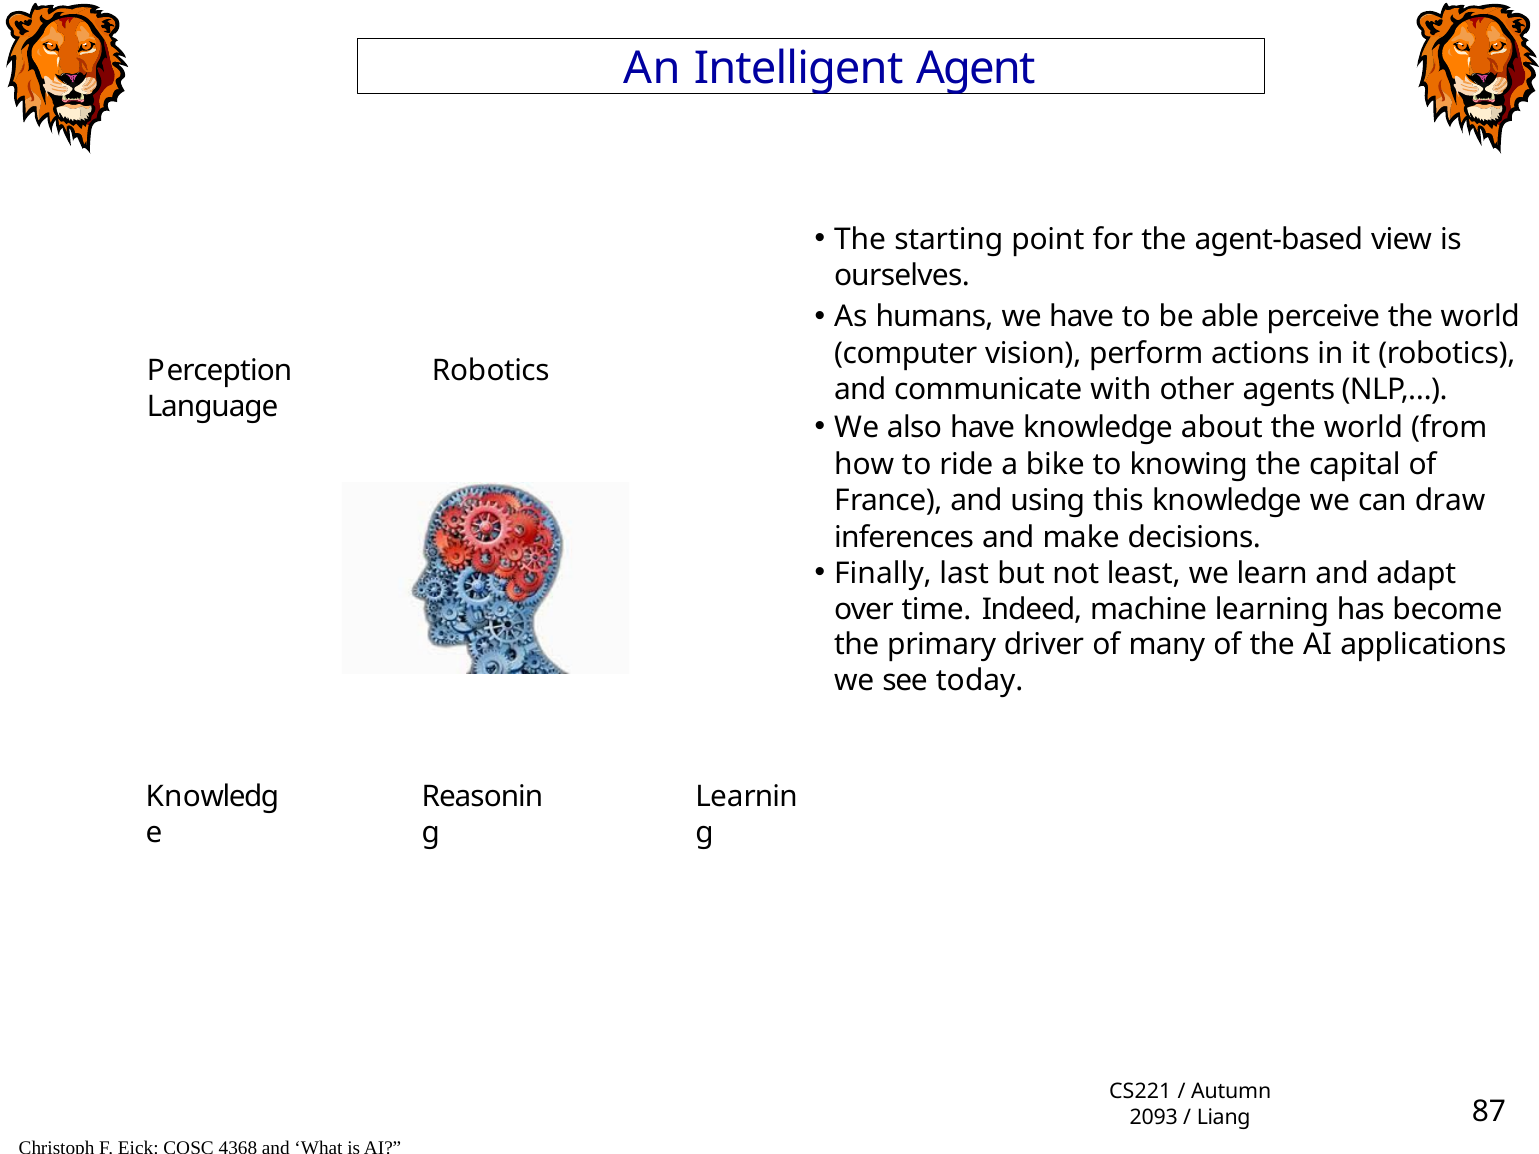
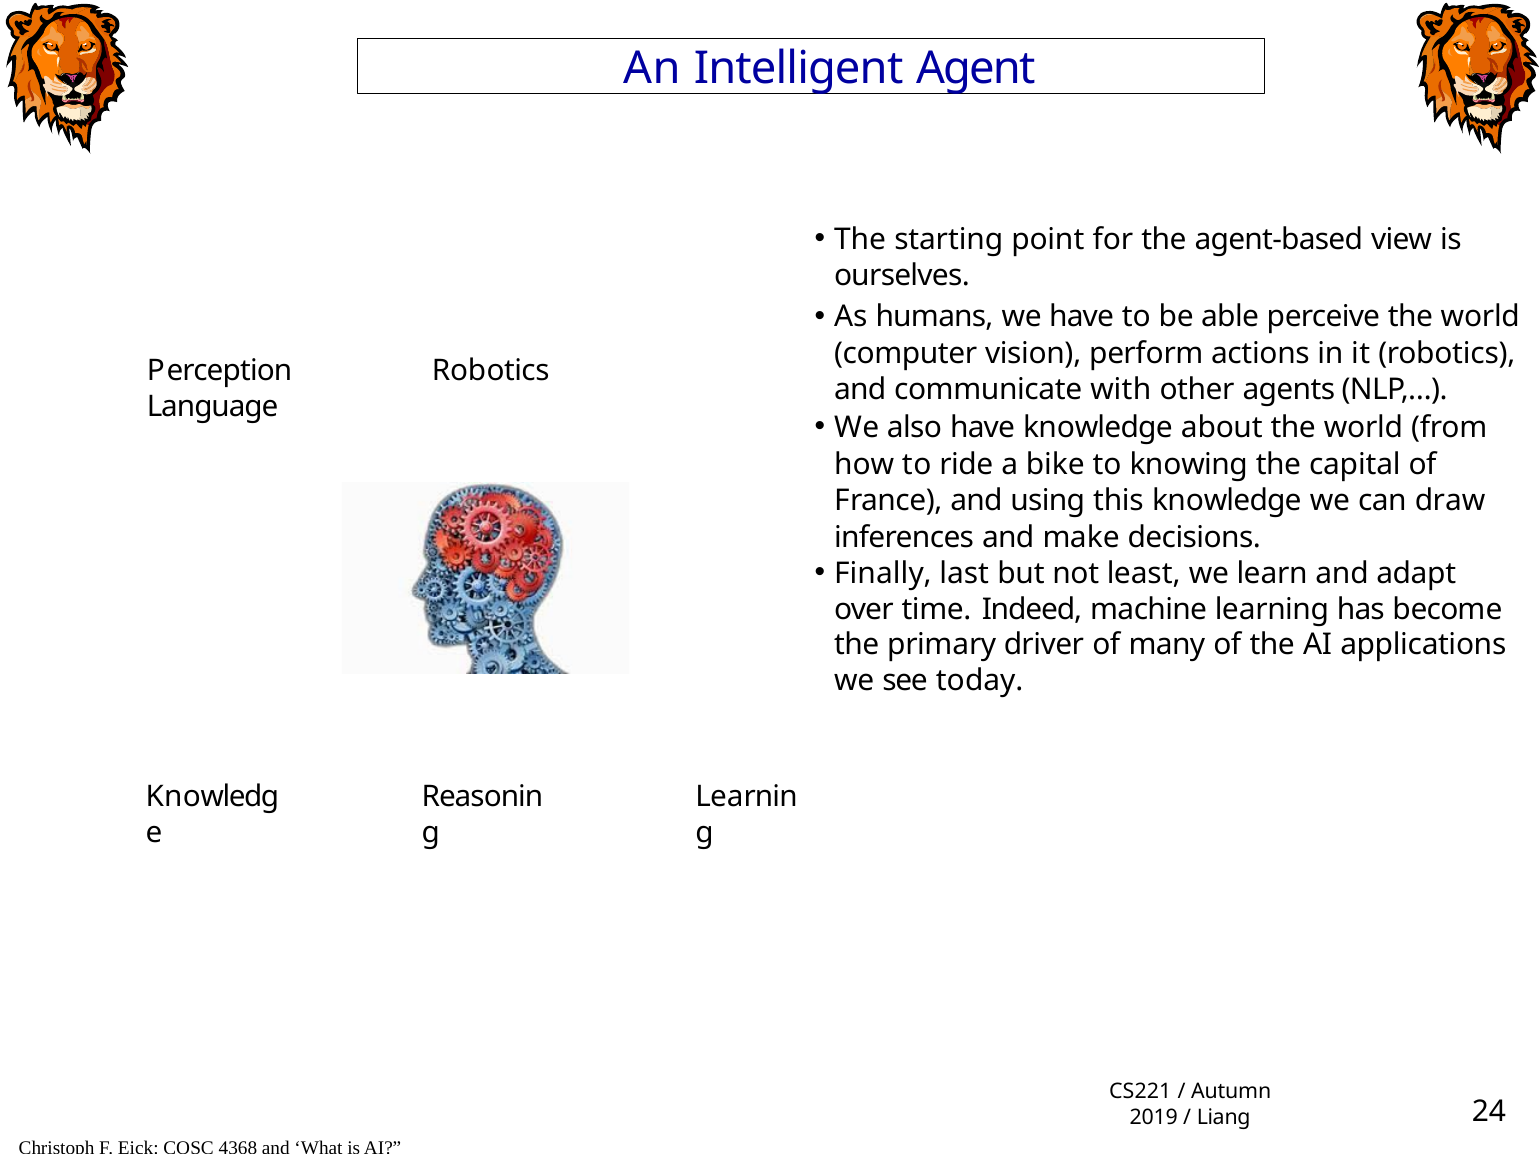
2093: 2093 -> 2019
87: 87 -> 24
